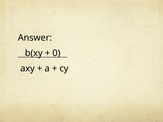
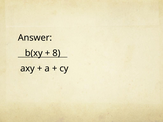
0: 0 -> 8
